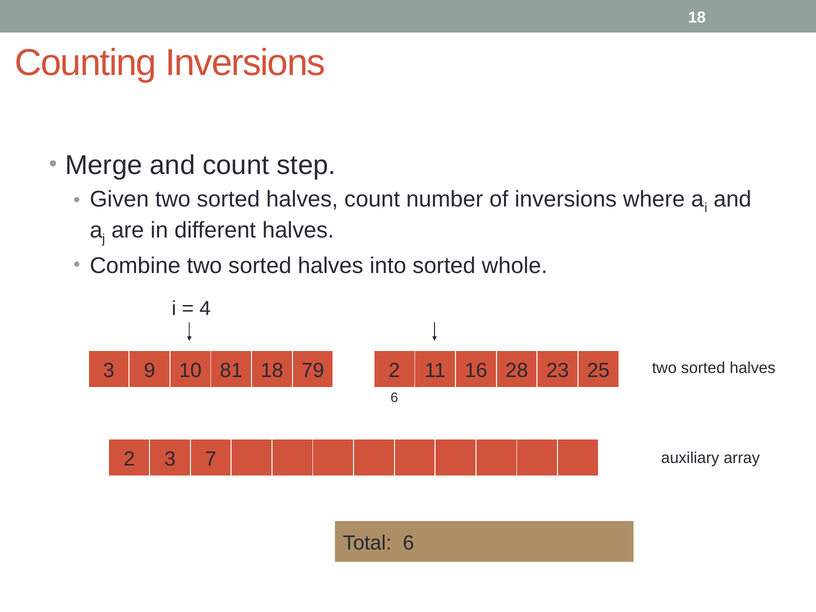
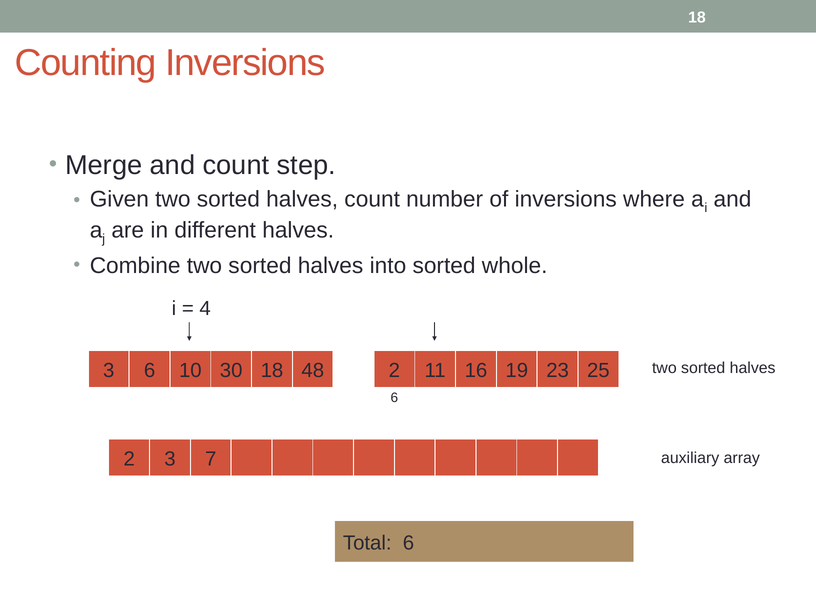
3 9: 9 -> 6
81: 81 -> 30
79: 79 -> 48
28: 28 -> 19
